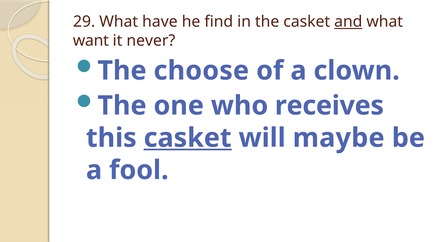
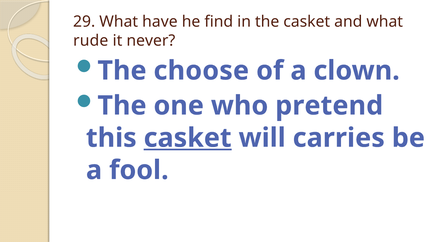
and underline: present -> none
want: want -> rude
receives: receives -> pretend
maybe: maybe -> carries
